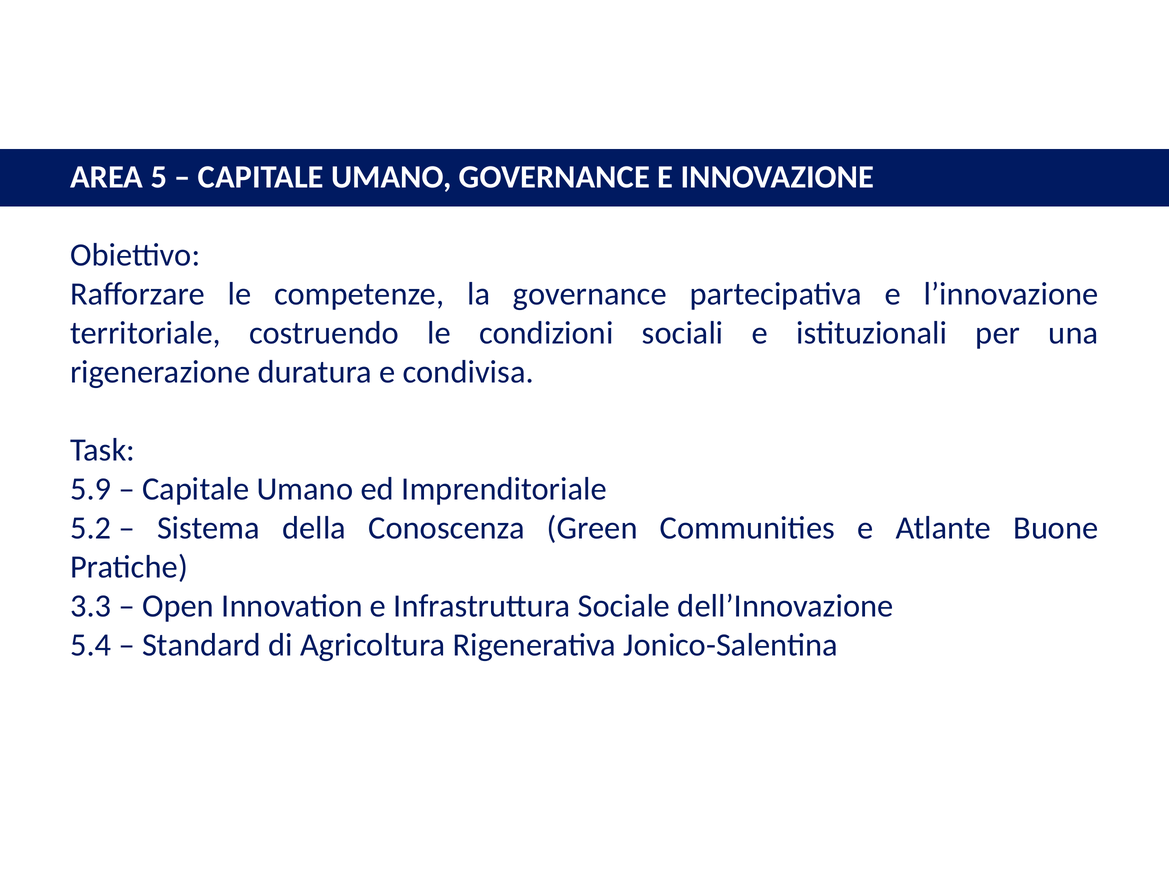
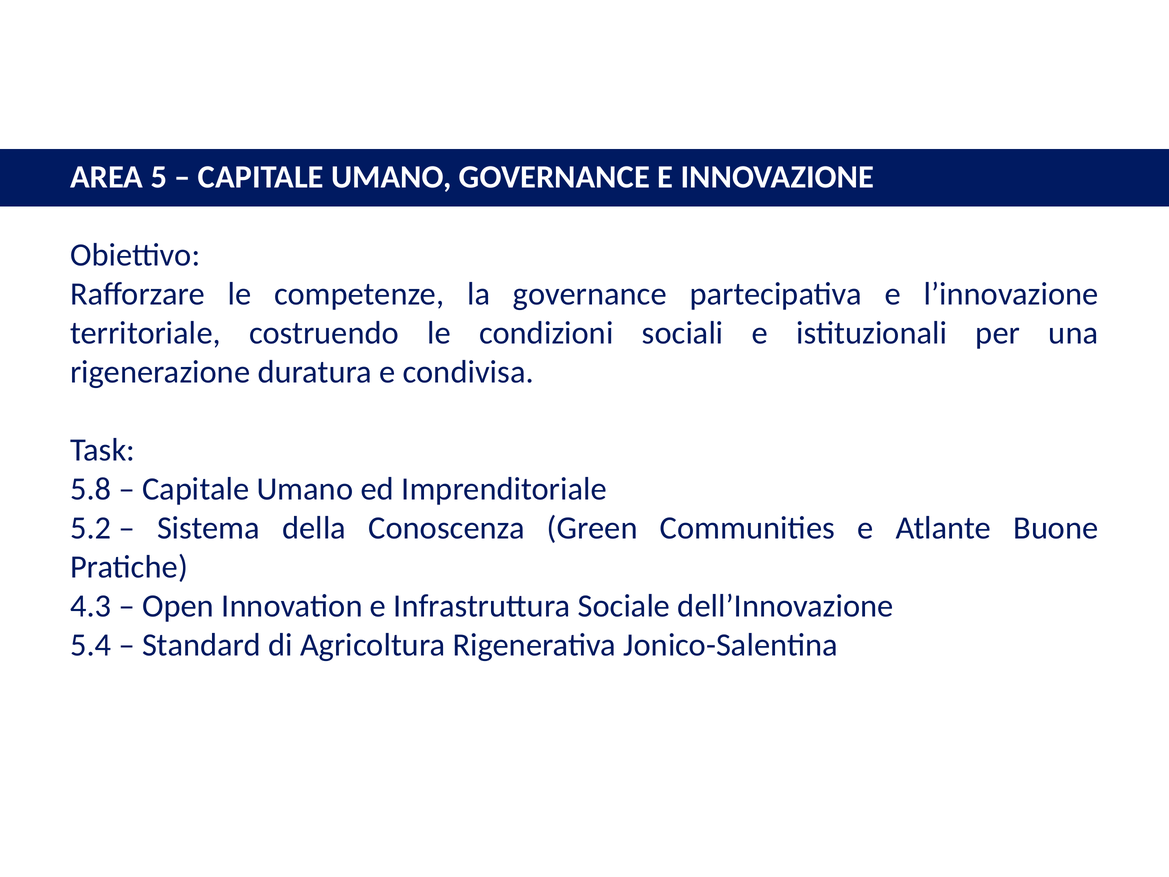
5.9: 5.9 -> 5.8
3.3: 3.3 -> 4.3
